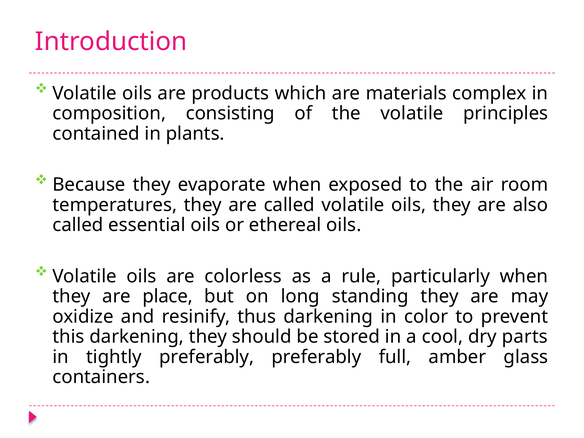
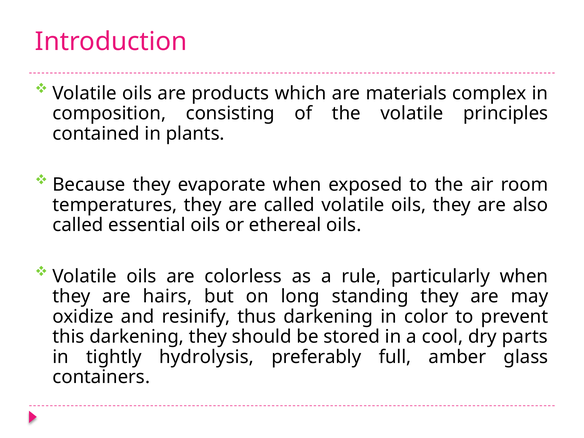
place: place -> hairs
tightly preferably: preferably -> hydrolysis
